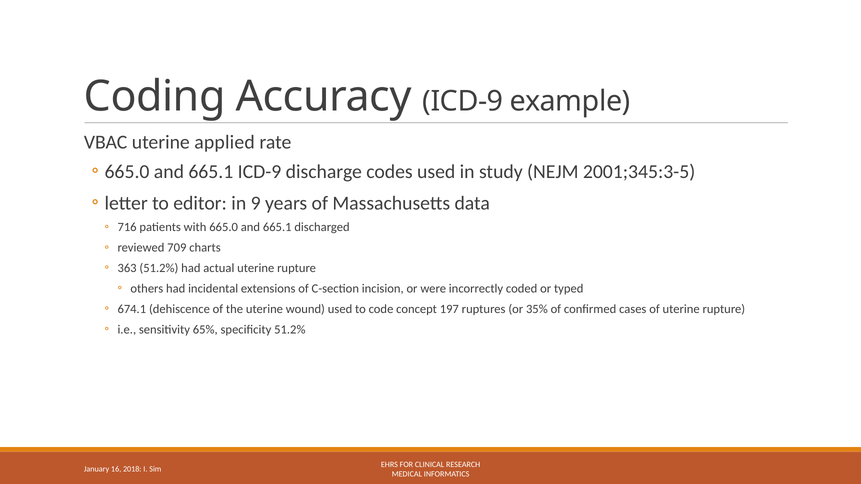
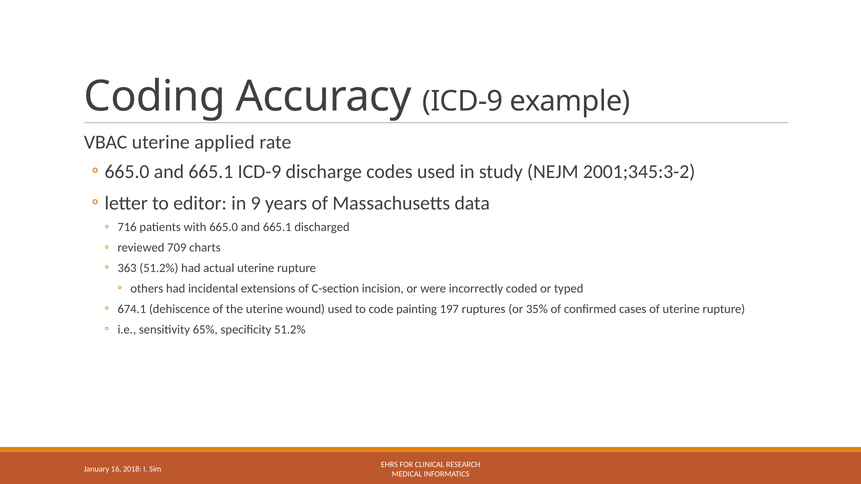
2001;345:3-5: 2001;345:3-5 -> 2001;345:3-2
concept: concept -> painting
